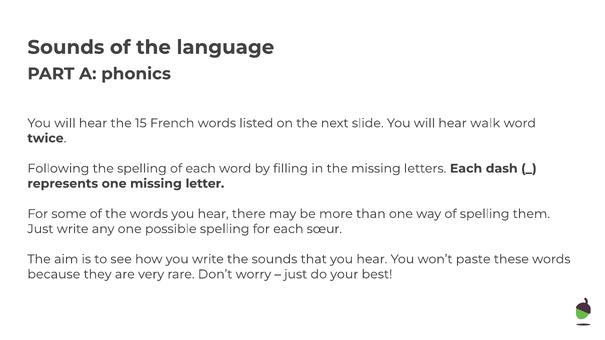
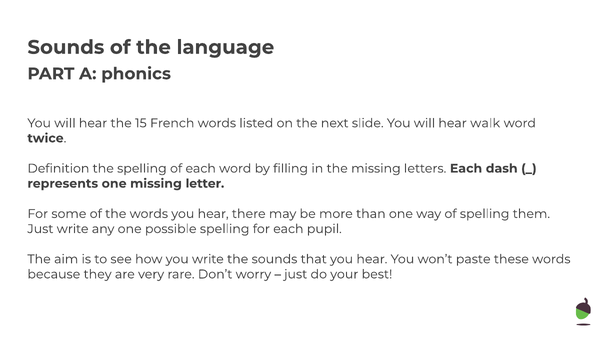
Following: Following -> Definition
sœur: sœur -> pupil
